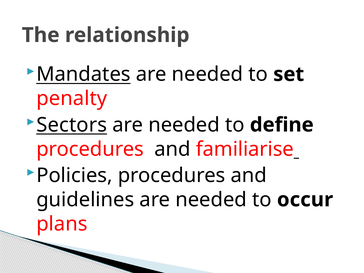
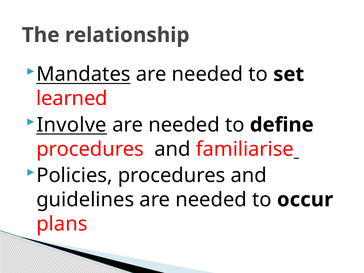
penalty: penalty -> learned
Sectors: Sectors -> Involve
